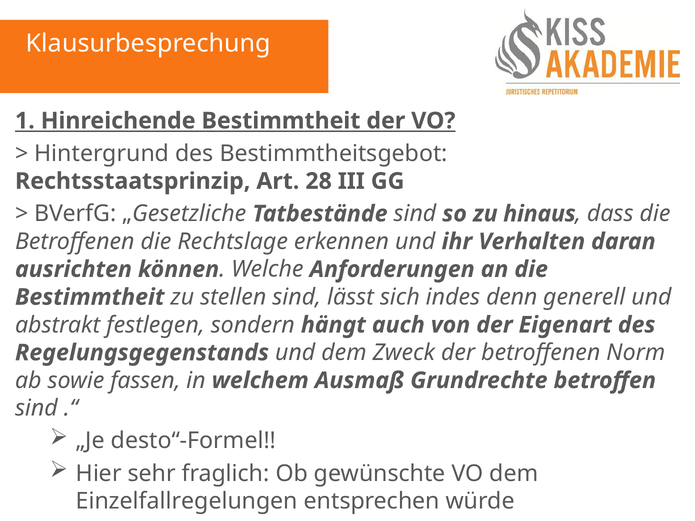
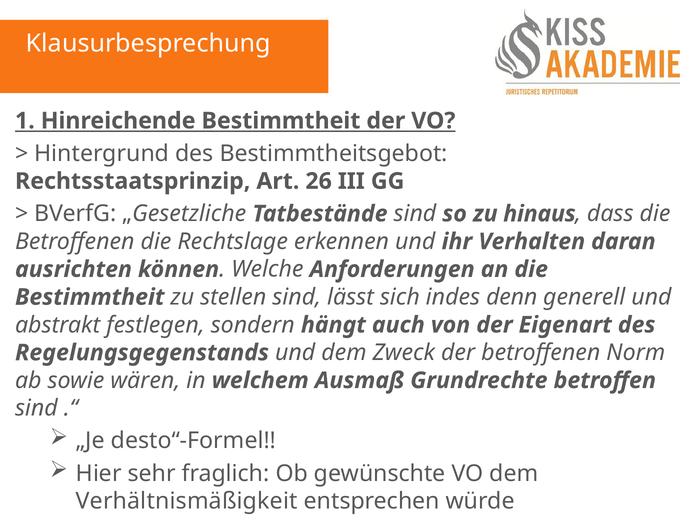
28: 28 -> 26
fassen: fassen -> wären
Einzelfallregelungen: Einzelfallregelungen -> Verhältnismäßigkeit
